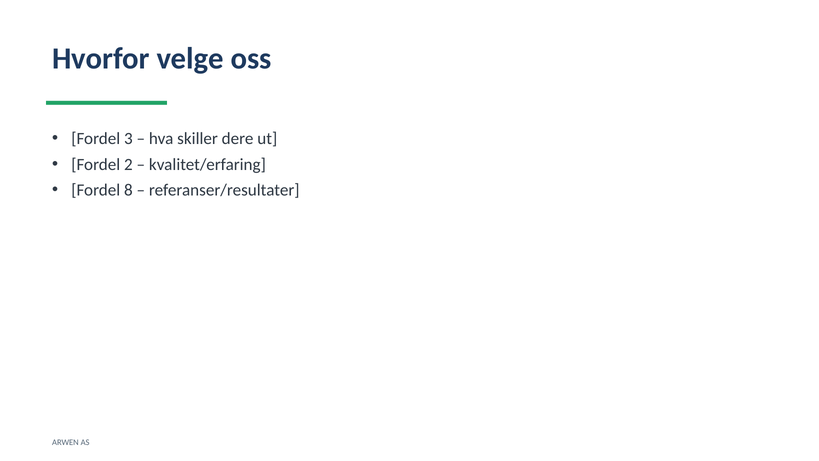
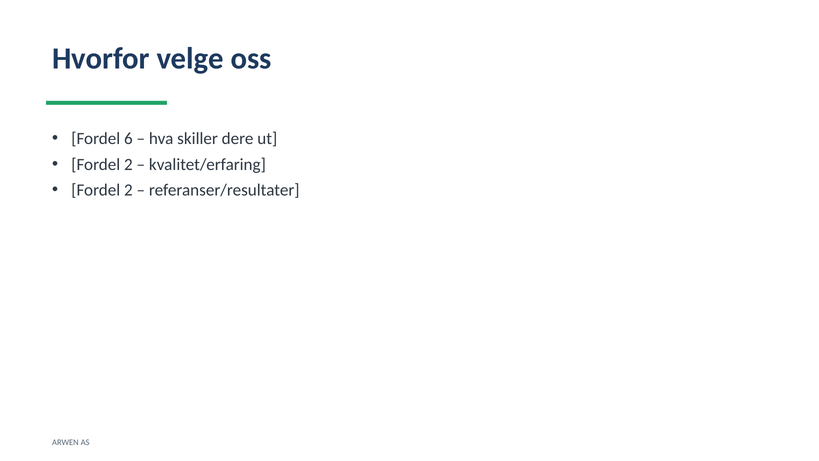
3: 3 -> 6
8 at (128, 190): 8 -> 2
